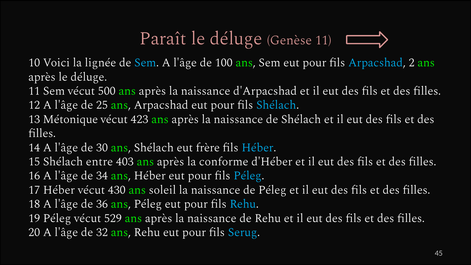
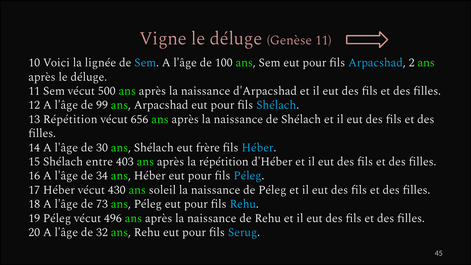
Paraît: Paraît -> Vigne
25: 25 -> 99
13 Métonique: Métonique -> Répétition
423: 423 -> 656
la conforme: conforme -> répétition
36: 36 -> 73
529: 529 -> 496
